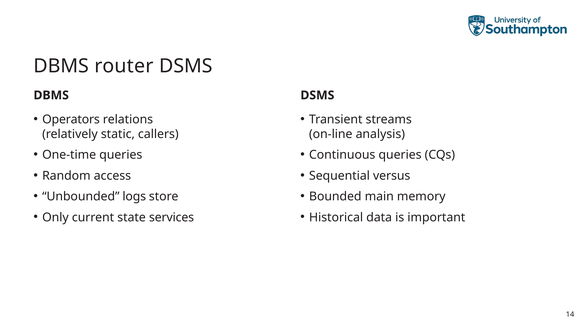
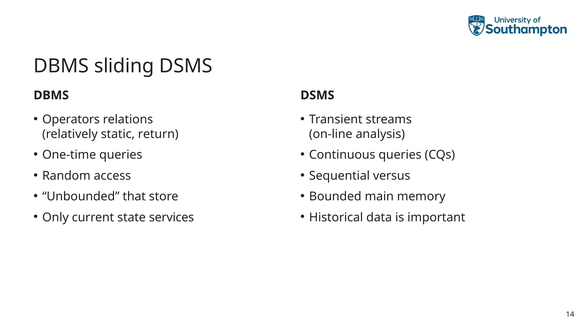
router: router -> sliding
callers: callers -> return
logs: logs -> that
